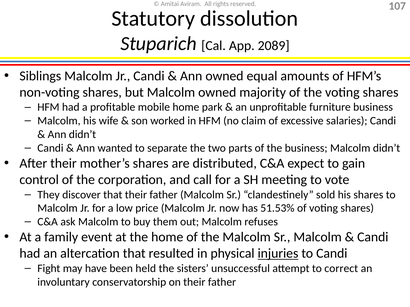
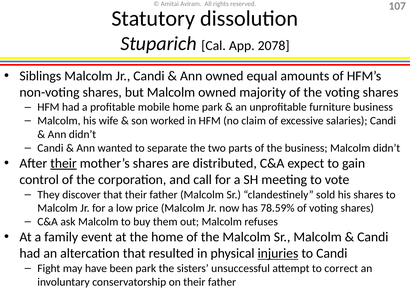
2089: 2089 -> 2078
their at (63, 164) underline: none -> present
51.53%: 51.53% -> 78.59%
been held: held -> park
